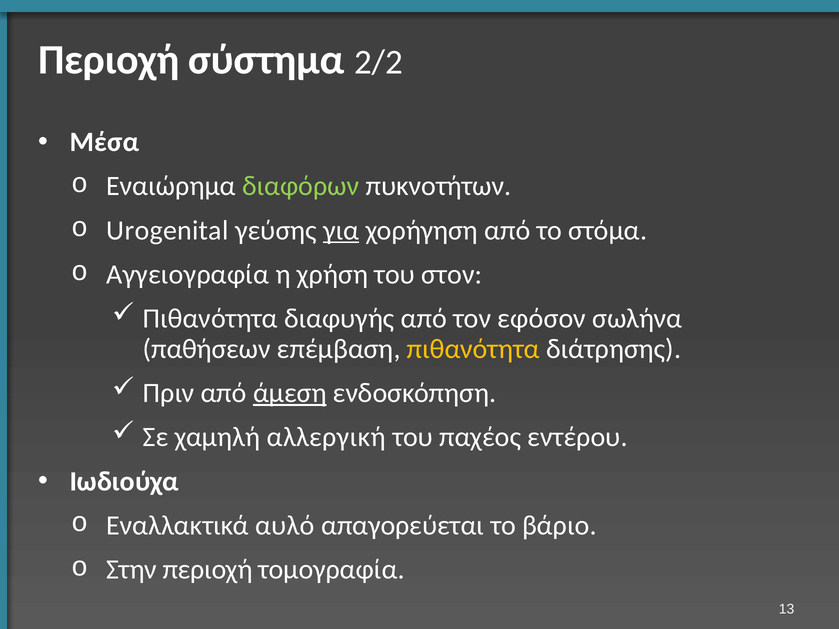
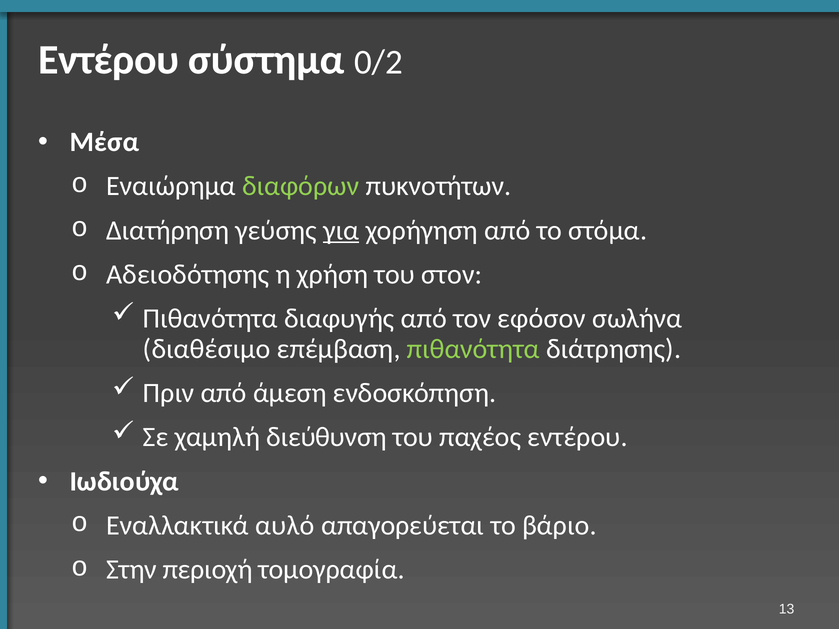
Περιοχή at (109, 60): Περιοχή -> Εντέρου
2/2: 2/2 -> 0/2
Urogenital: Urogenital -> Διατήρηση
Αγγειογραφία: Αγγειογραφία -> Αδειοδότησης
παθήσεων: παθήσεων -> διαθέσιμο
πιθανότητα at (473, 349) colour: yellow -> light green
άμεση underline: present -> none
αλλεργική: αλλεργική -> διεύθυνση
